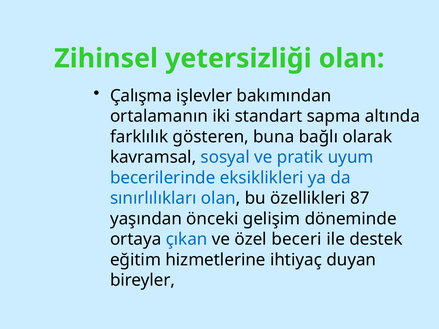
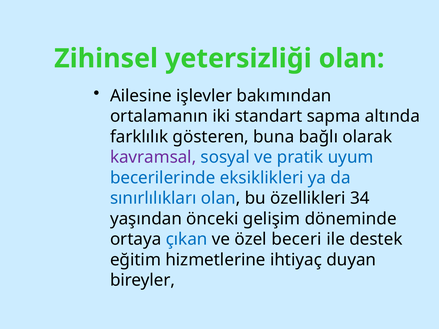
Çalışma: Çalışma -> Ailesine
kavramsal colour: black -> purple
87: 87 -> 34
